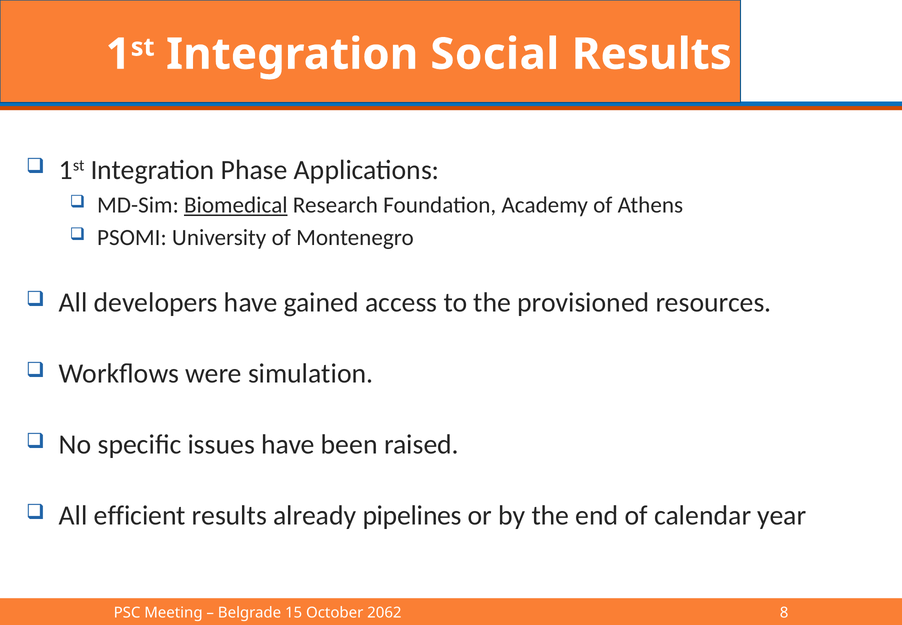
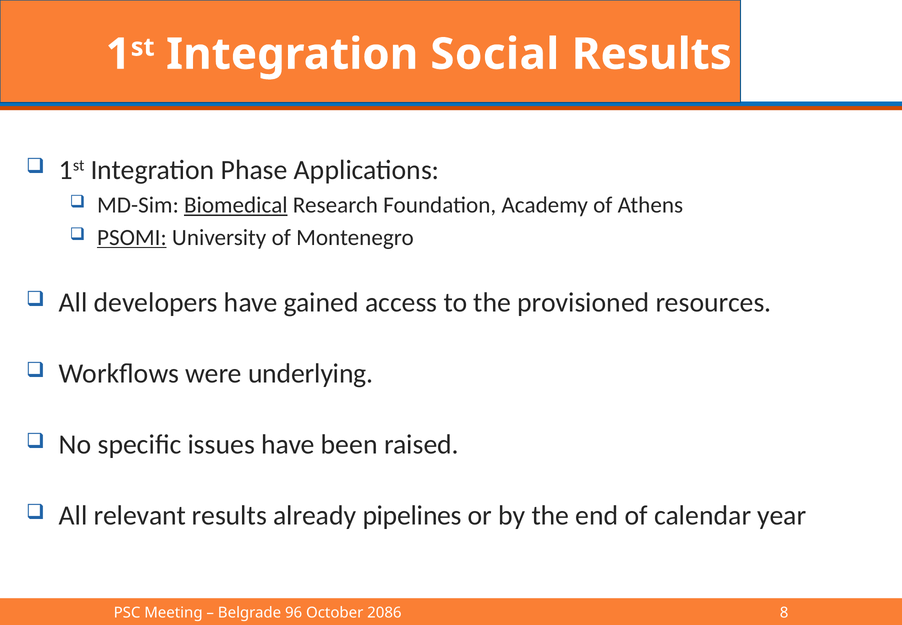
PSOMI underline: none -> present
simulation: simulation -> underlying
efficient: efficient -> relevant
15: 15 -> 96
2062: 2062 -> 2086
